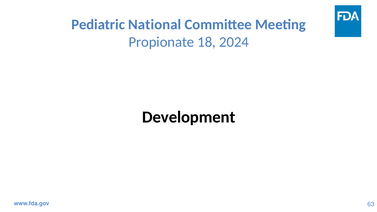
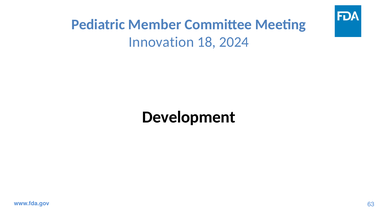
National: National -> Member
Propionate: Propionate -> Innovation
